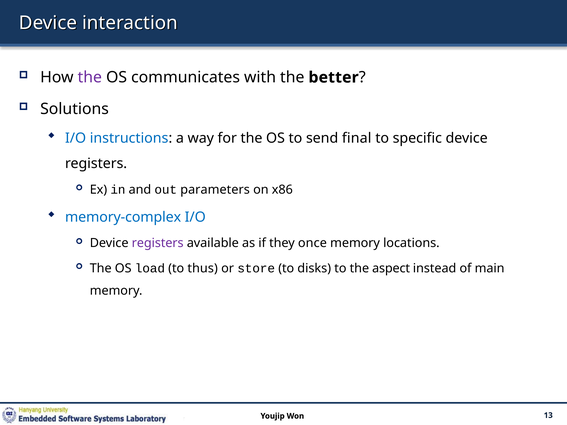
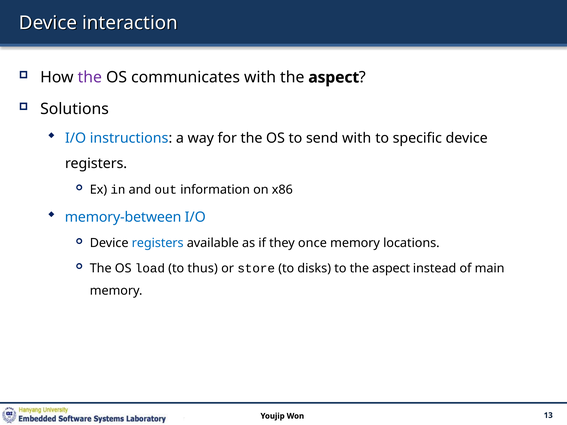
with the better: better -> aspect
send final: final -> with
parameters: parameters -> information
memory-complex: memory-complex -> memory-between
registers at (158, 243) colour: purple -> blue
